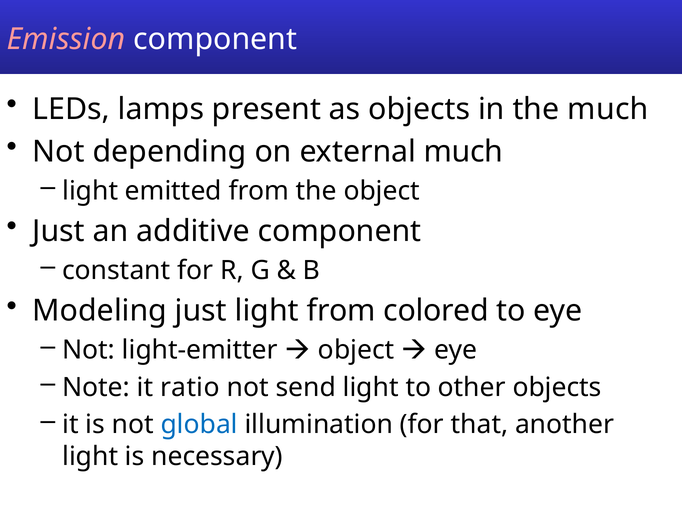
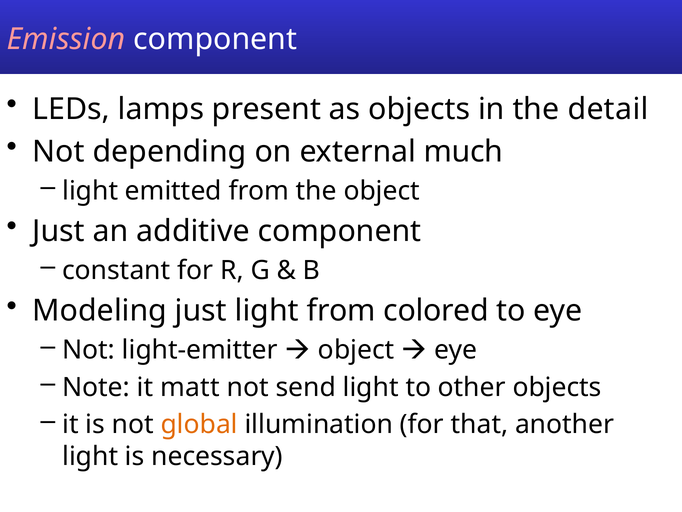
the much: much -> detail
ratio: ratio -> matt
global colour: blue -> orange
